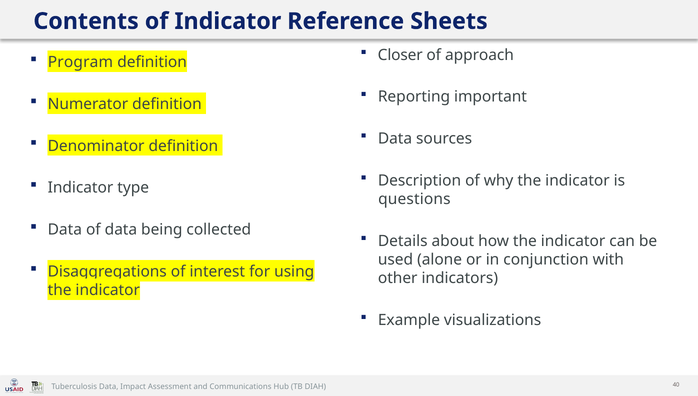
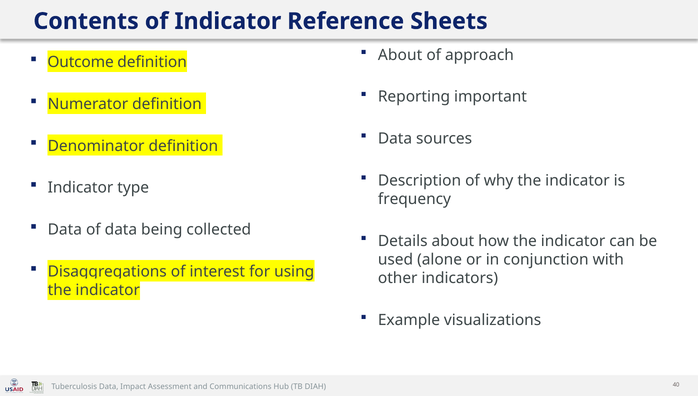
Closer at (400, 55): Closer -> About
Program: Program -> Outcome
questions: questions -> frequency
